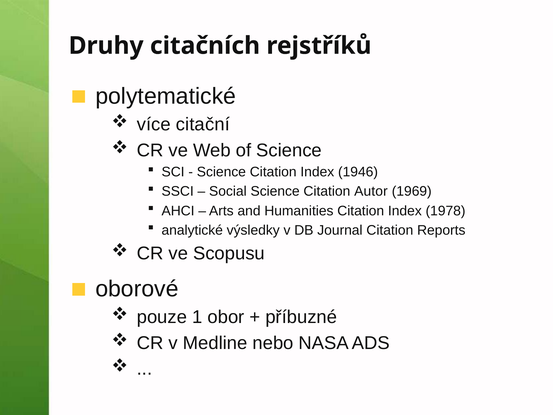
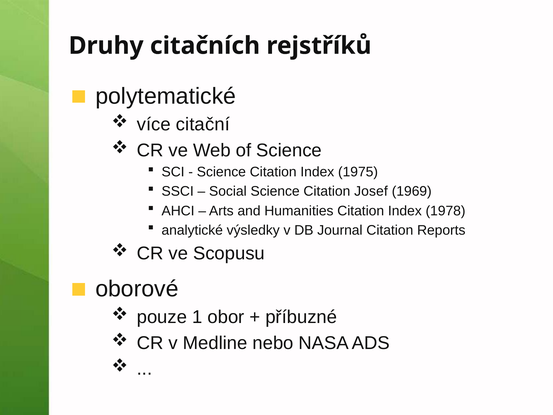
1946: 1946 -> 1975
Autor: Autor -> Josef
